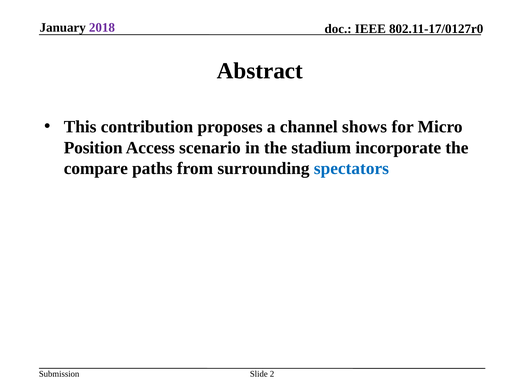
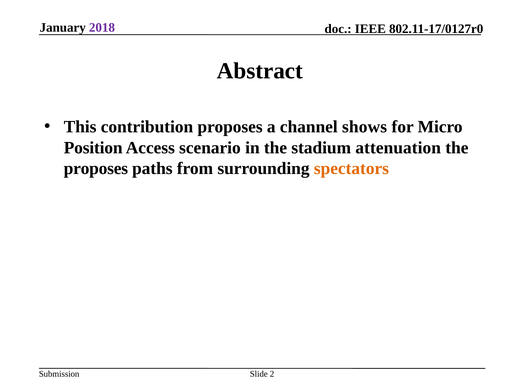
incorporate: incorporate -> attenuation
compare at (96, 168): compare -> proposes
spectators colour: blue -> orange
